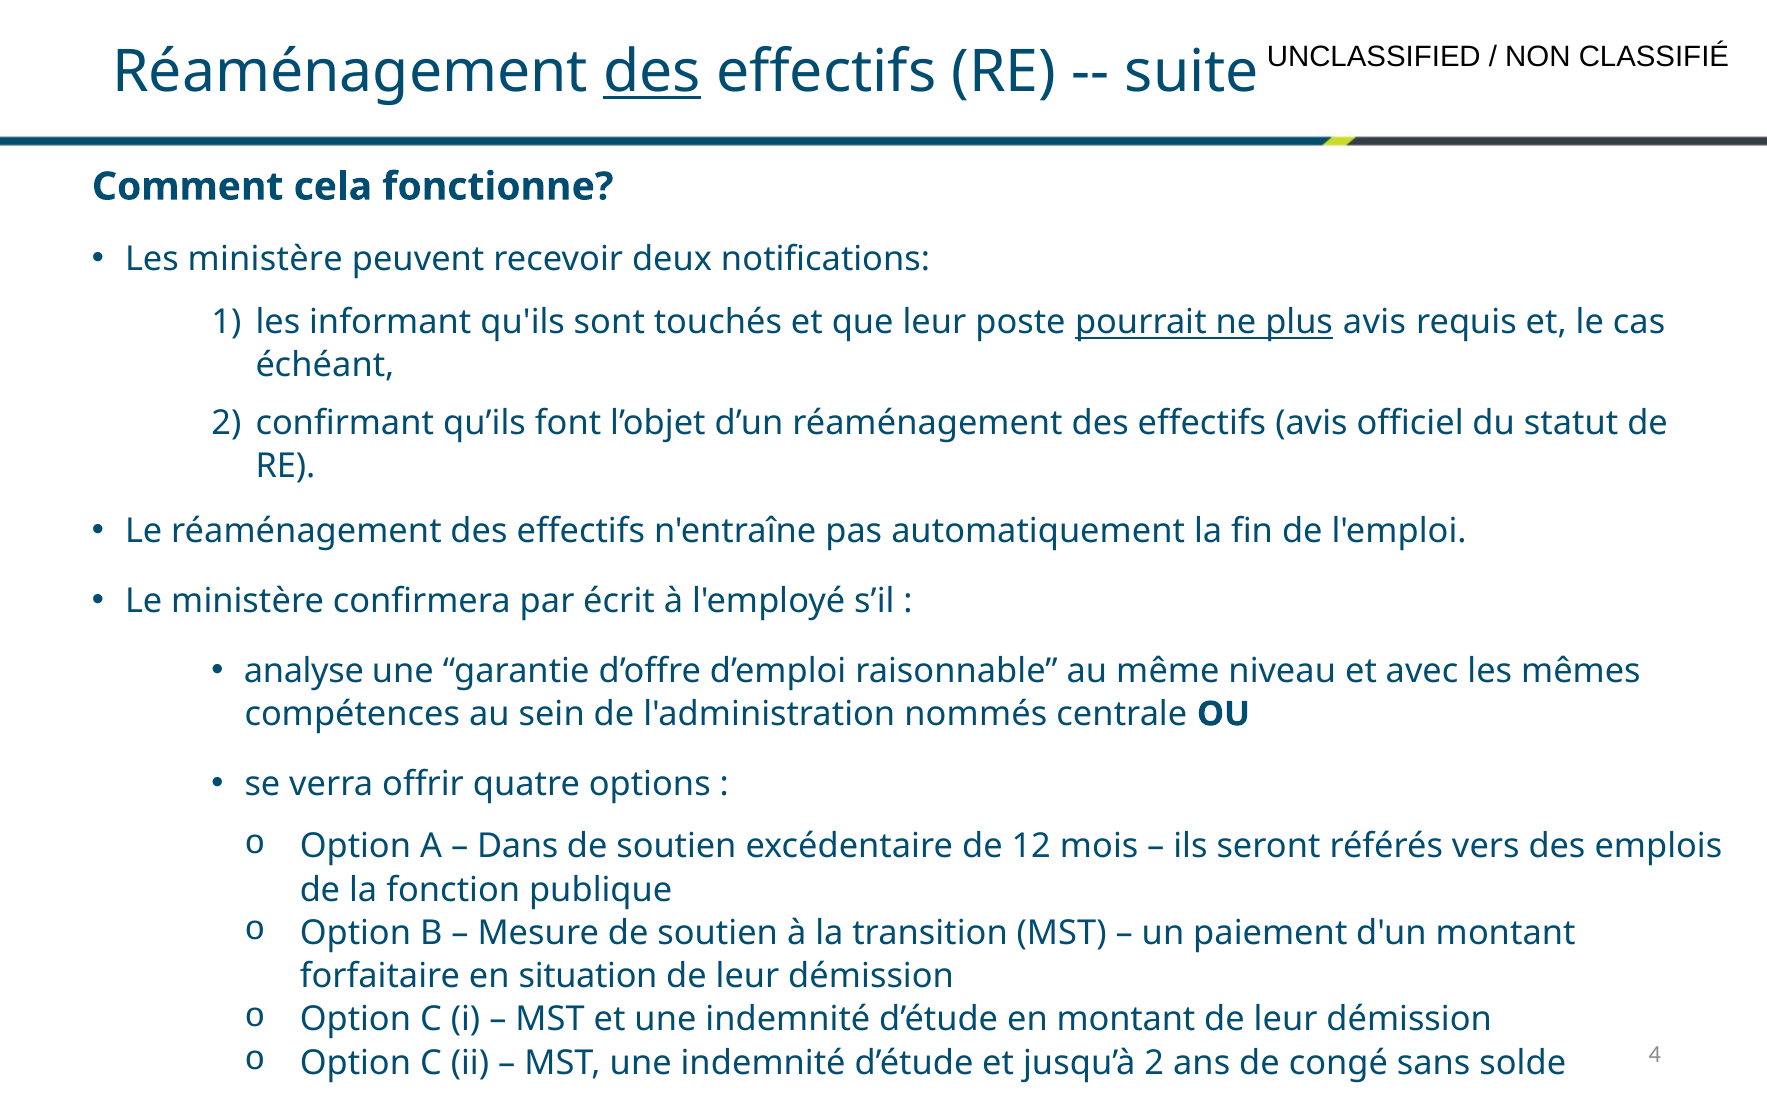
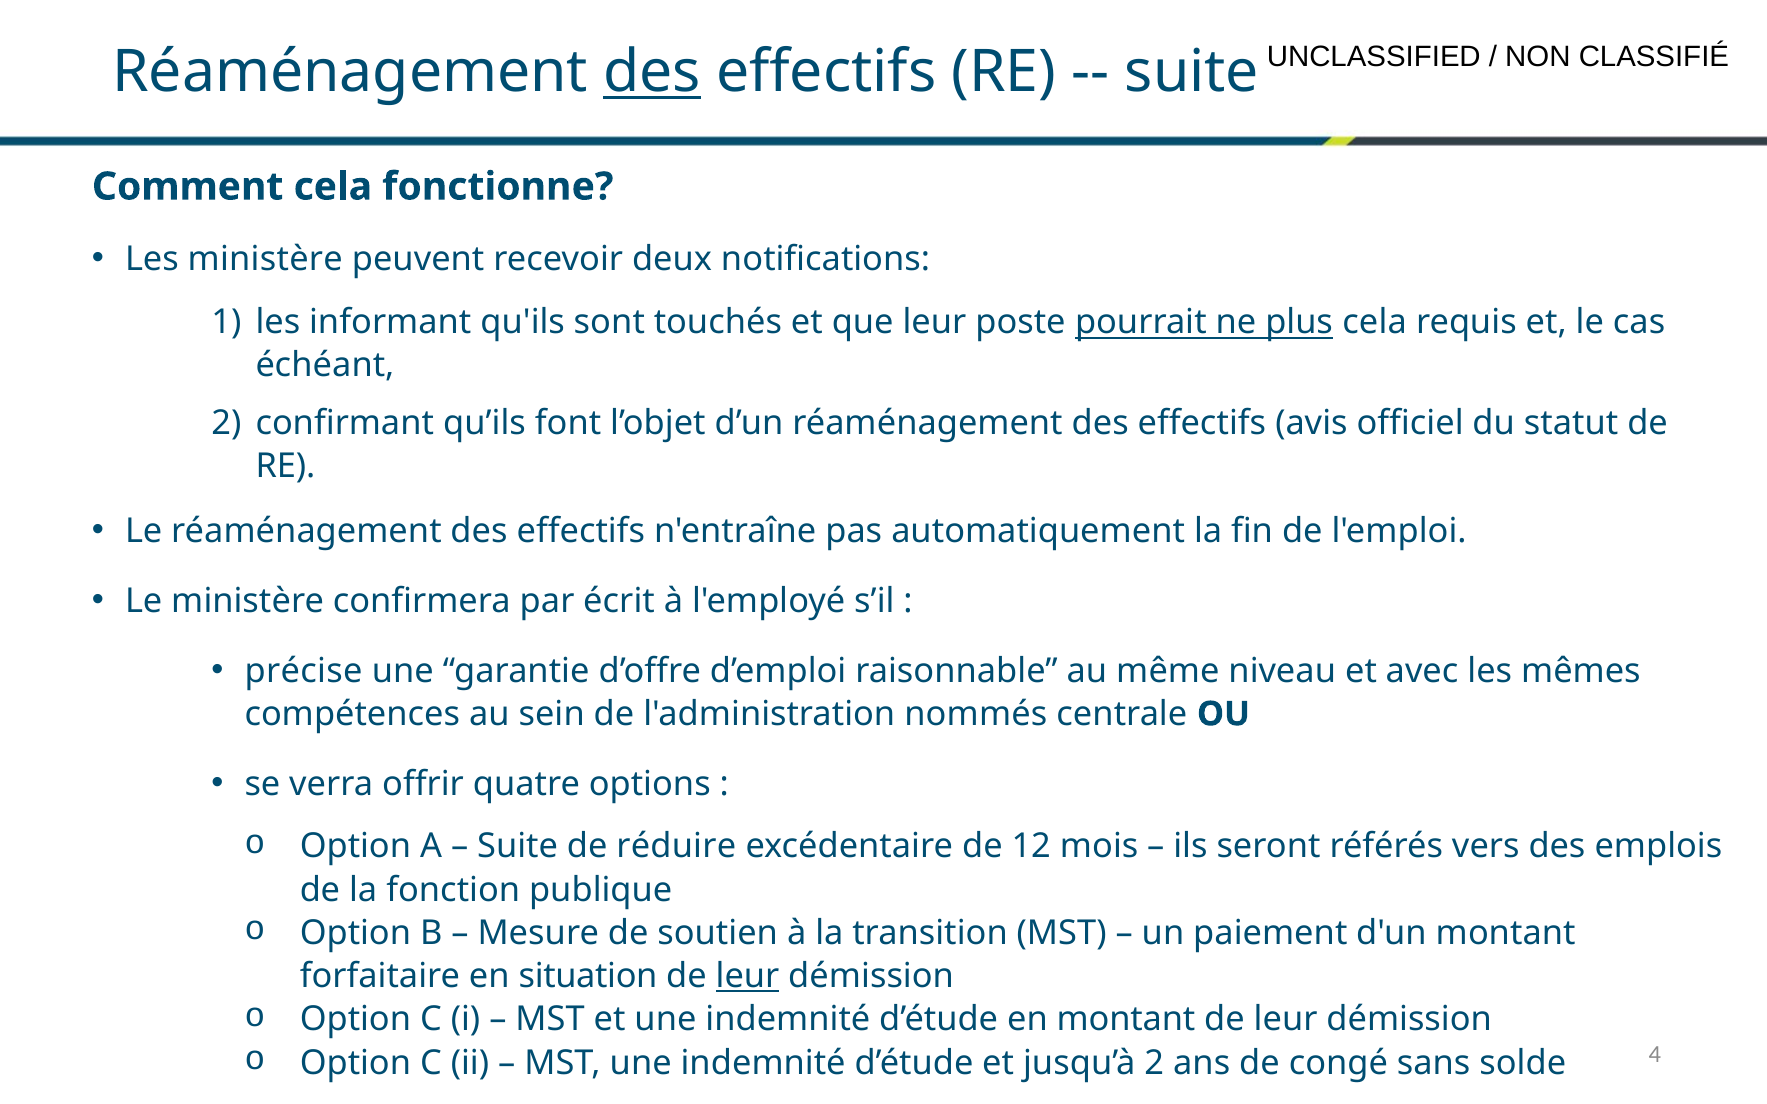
plus avis: avis -> cela
analyse: analyse -> précise
Dans at (518, 847): Dans -> Suite
soutien at (676, 847): soutien -> réduire
leur at (748, 977) underline: none -> present
